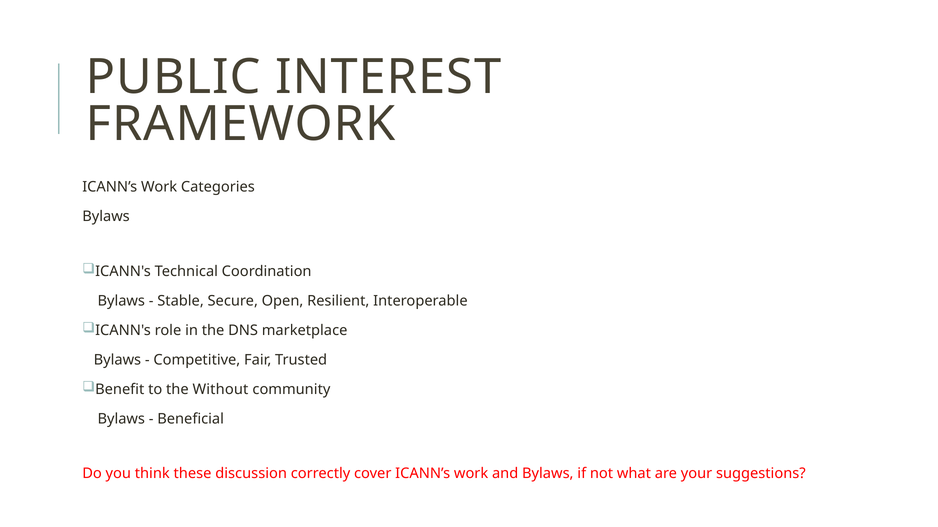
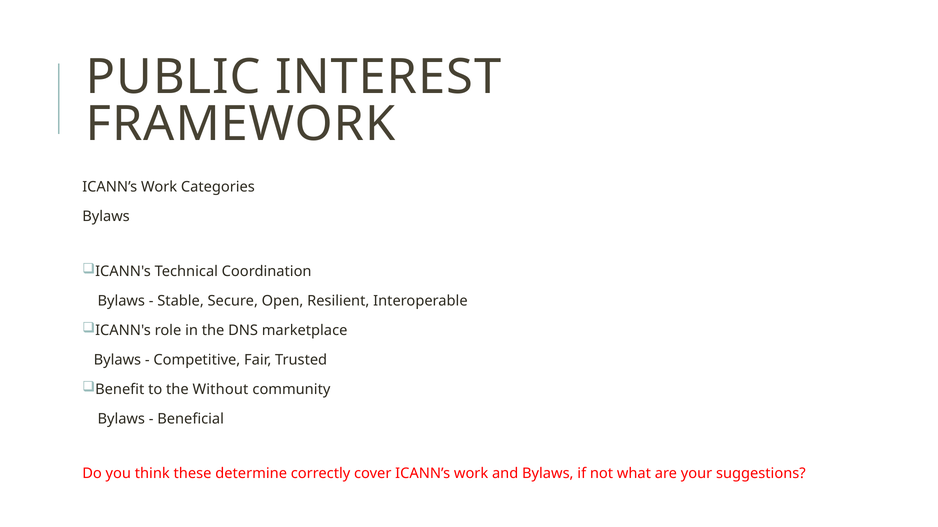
discussion: discussion -> determine
